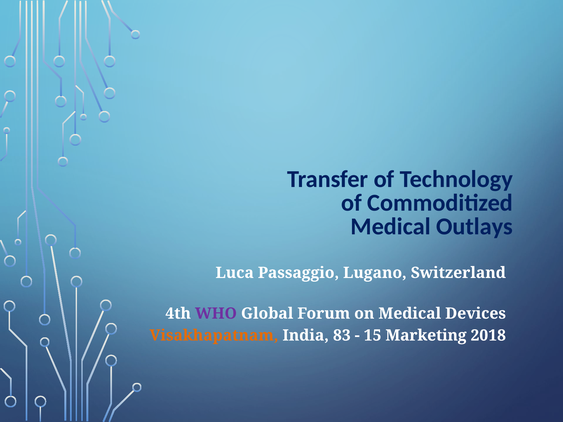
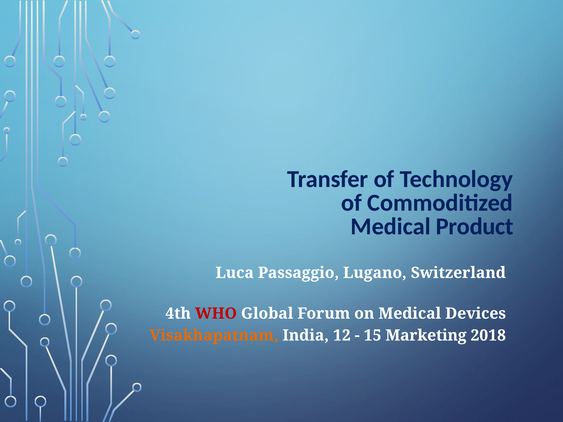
Outlays: Outlays -> Product
WHO colour: purple -> red
83: 83 -> 12
